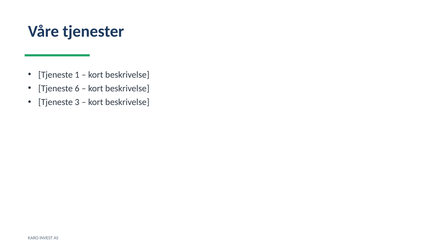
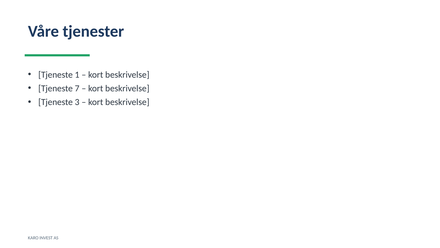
6: 6 -> 7
